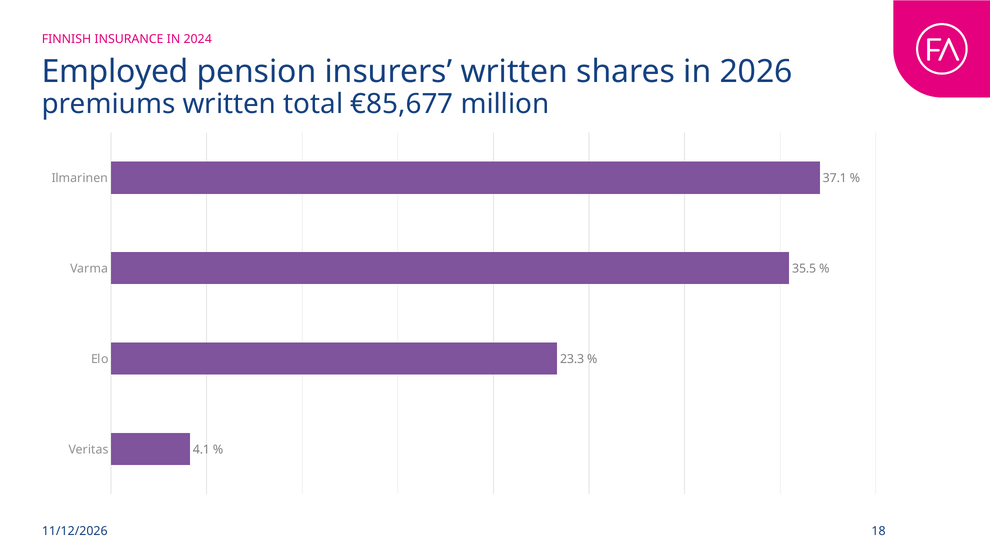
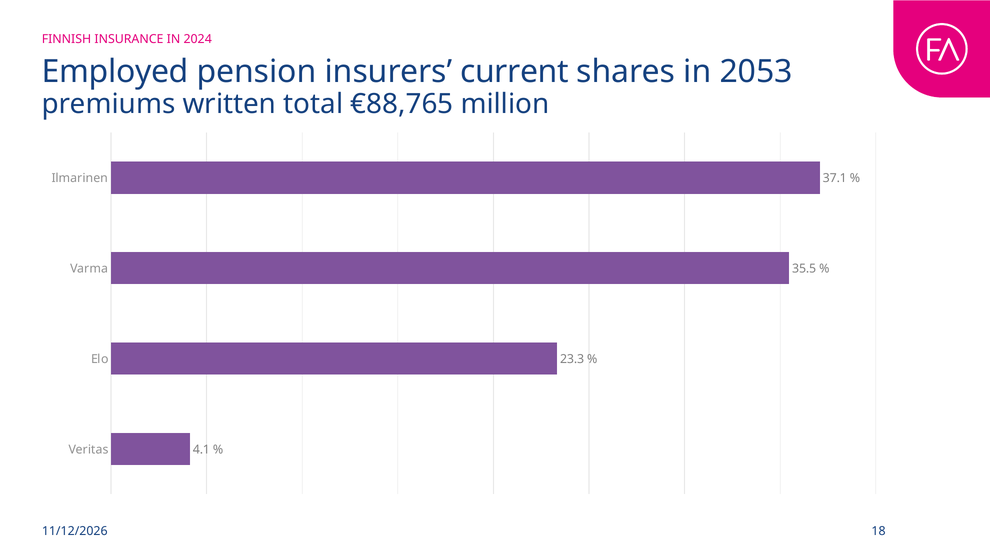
insurers written: written -> current
2026: 2026 -> 2053
€85,677: €85,677 -> €88,765
